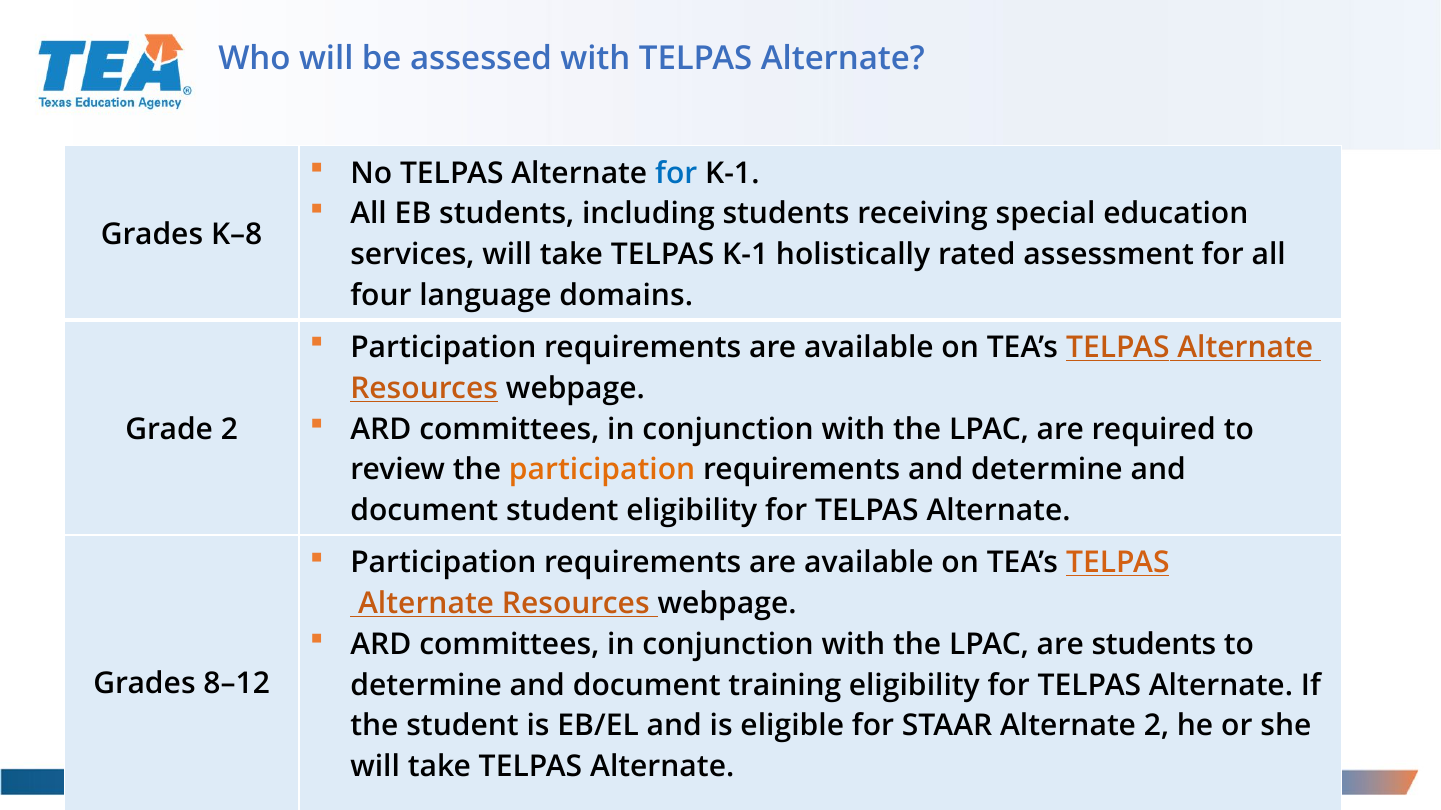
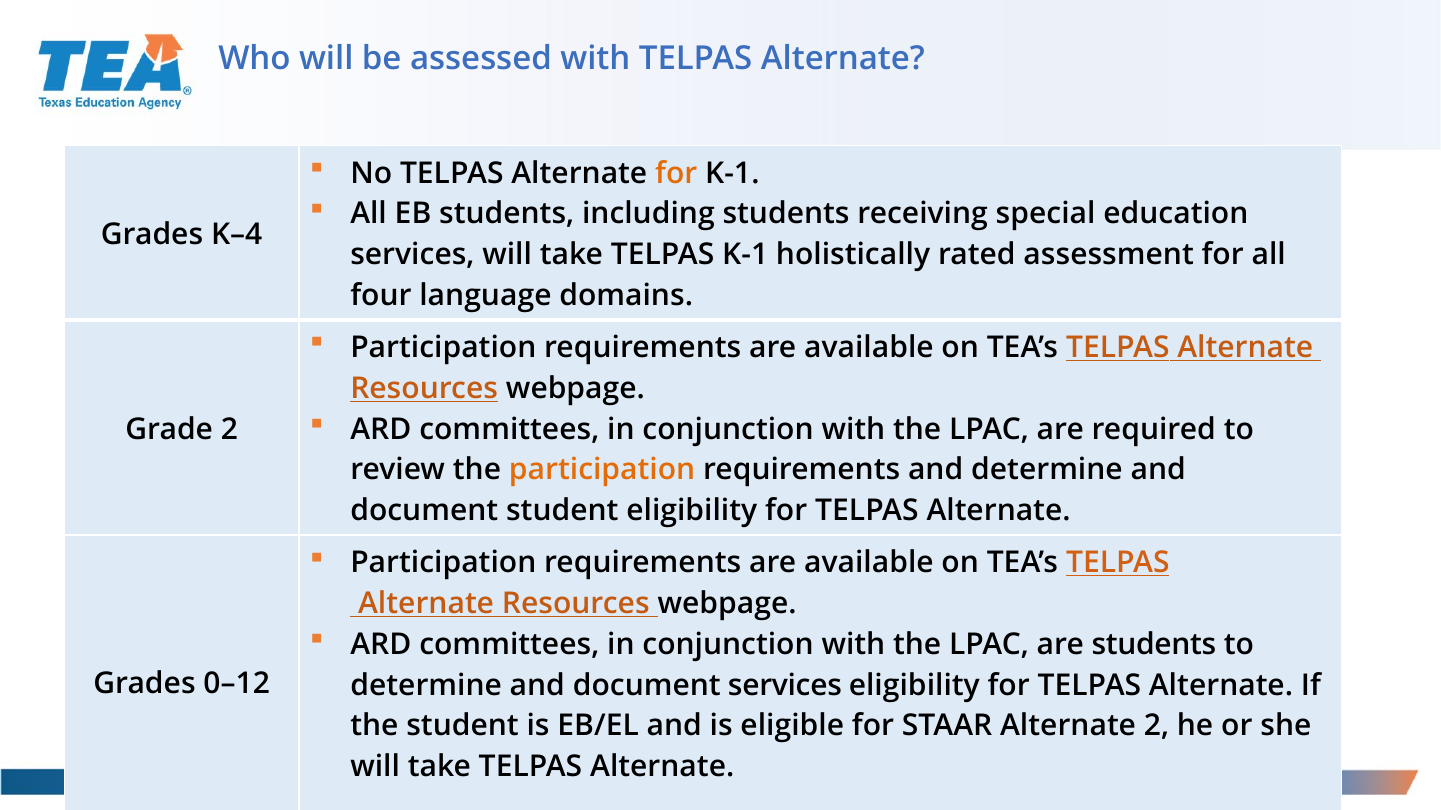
for at (676, 173) colour: blue -> orange
K–8: K–8 -> K–4
8–12: 8–12 -> 0–12
document training: training -> services
